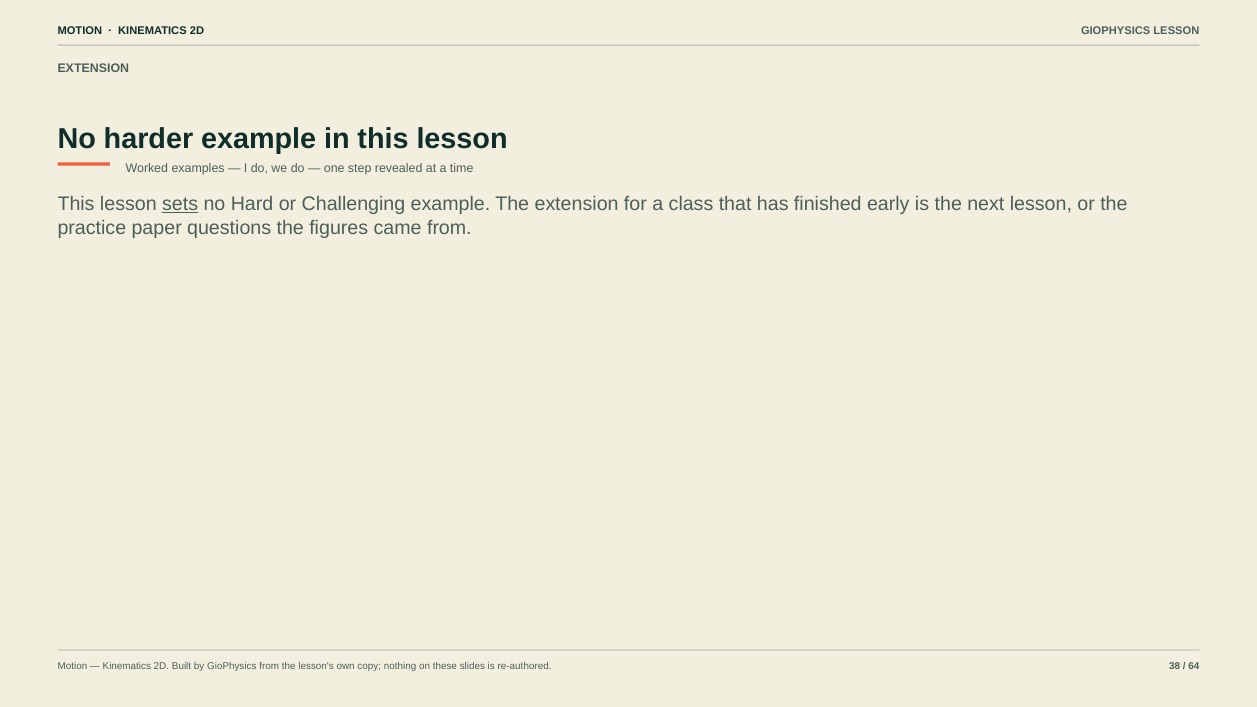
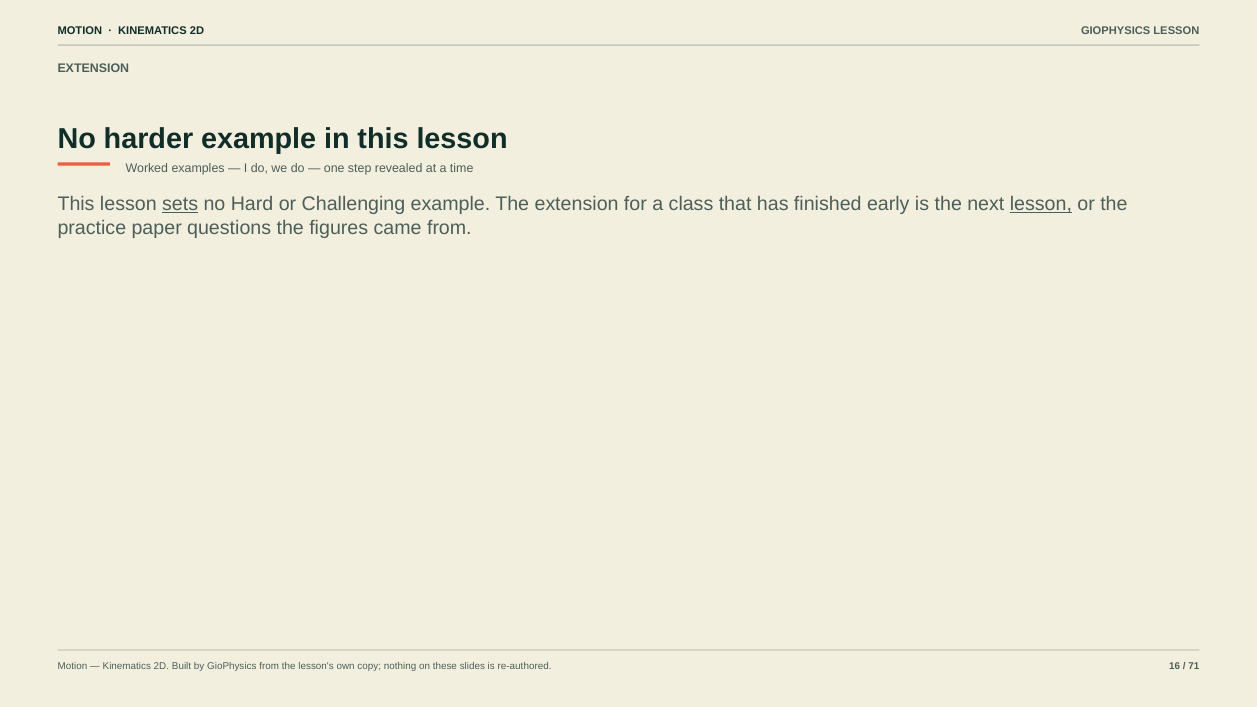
lesson at (1041, 204) underline: none -> present
38: 38 -> 16
64: 64 -> 71
